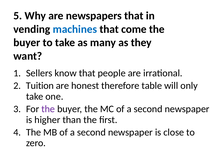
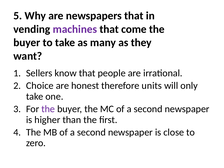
machines colour: blue -> purple
Tuition: Tuition -> Choice
table: table -> units
